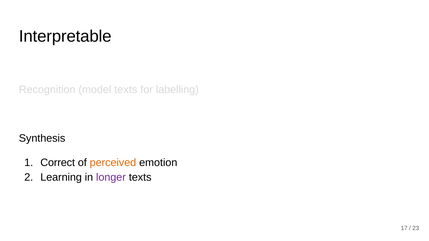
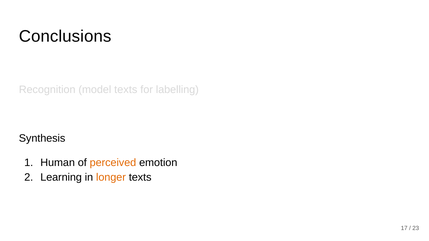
Interpretable: Interpretable -> Conclusions
Correct: Correct -> Human
longer colour: purple -> orange
